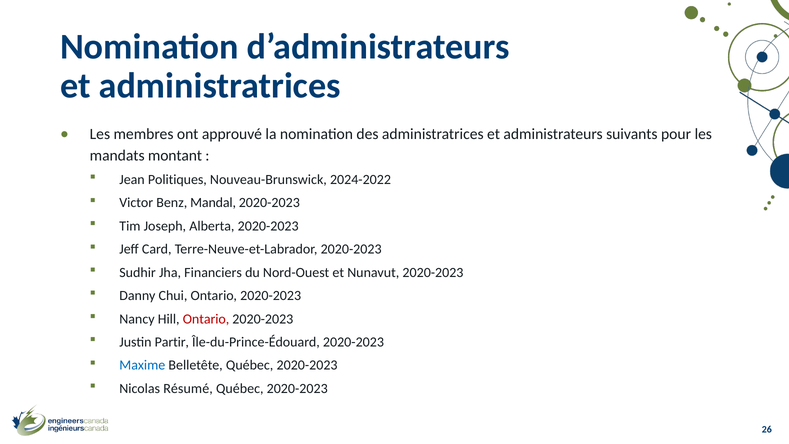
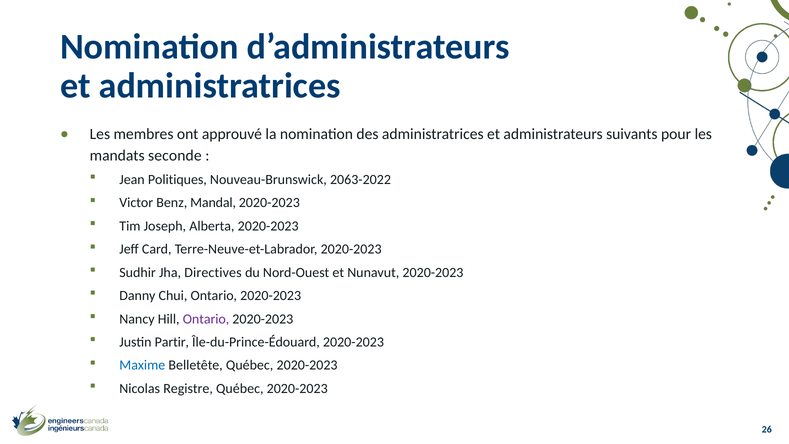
montant: montant -> seconde
2024-2022: 2024-2022 -> 2063-2022
Financiers: Financiers -> Directives
Ontario at (206, 319) colour: red -> purple
Résumé: Résumé -> Registre
